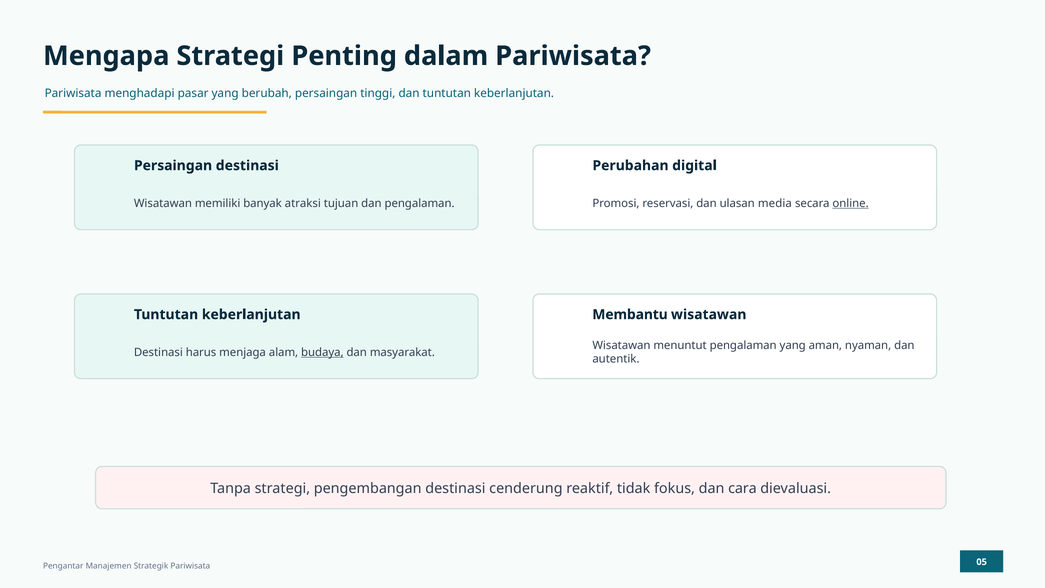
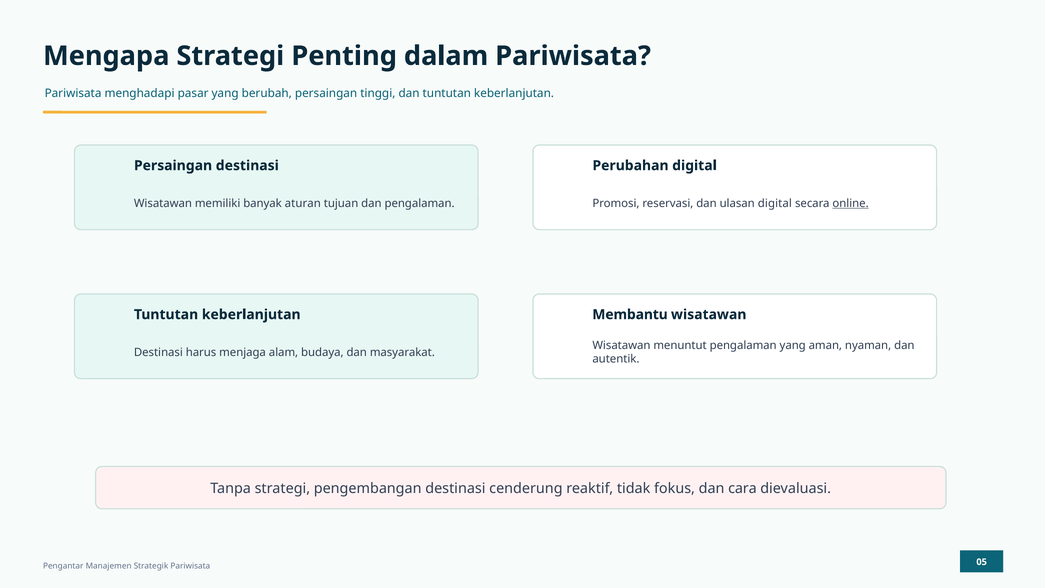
atraksi: atraksi -> aturan
ulasan media: media -> digital
budaya underline: present -> none
